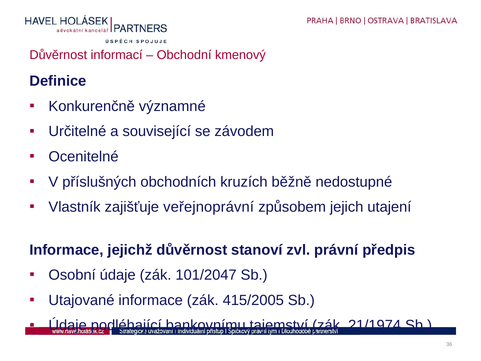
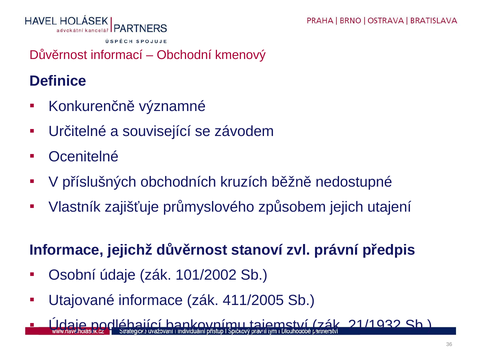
veřejnoprávní: veřejnoprávní -> průmyslového
101/2047: 101/2047 -> 101/2002
415/2005: 415/2005 -> 411/2005
21/1974: 21/1974 -> 21/1932
